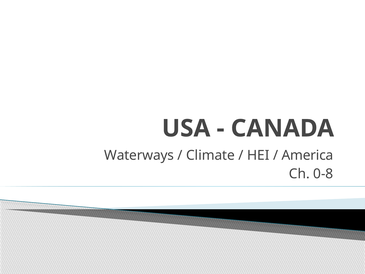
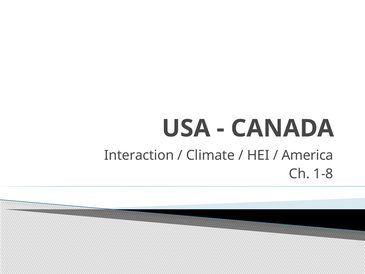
Waterways: Waterways -> Interaction
0-8: 0-8 -> 1-8
